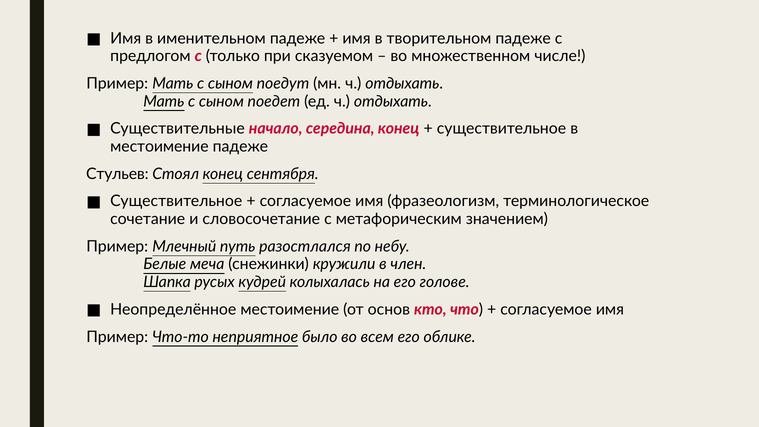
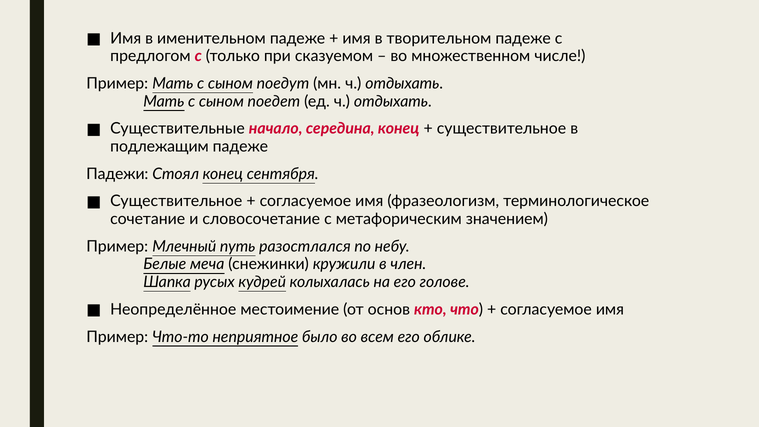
местоимение at (159, 147): местоимение -> подлежащим
Стульев: Стульев -> Падежи
